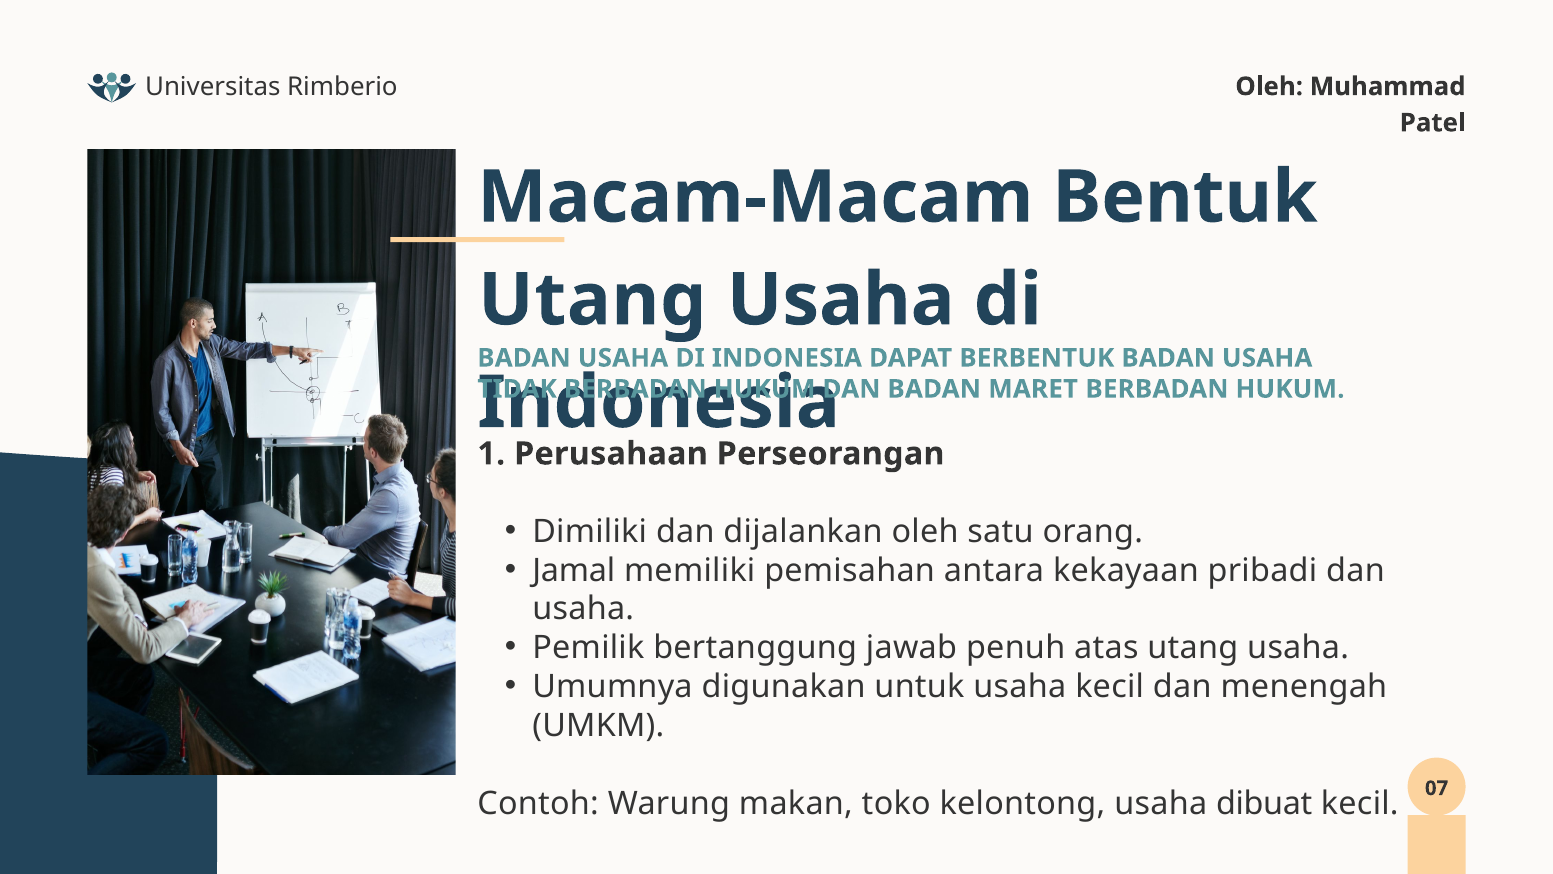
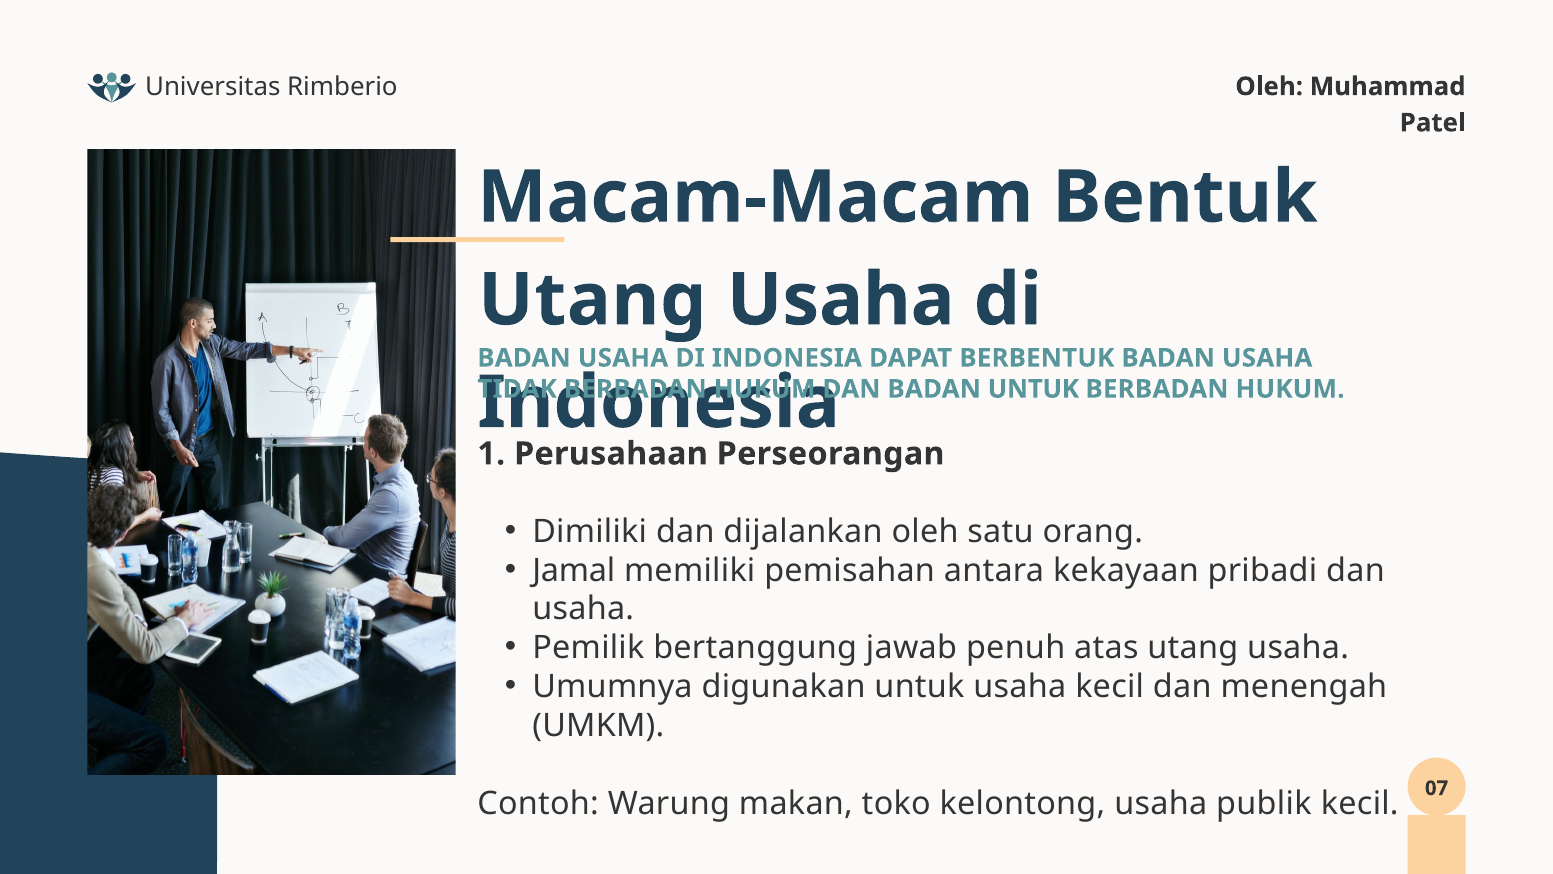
BADAN MARET: MARET -> UNTUK
dibuat: dibuat -> publik
